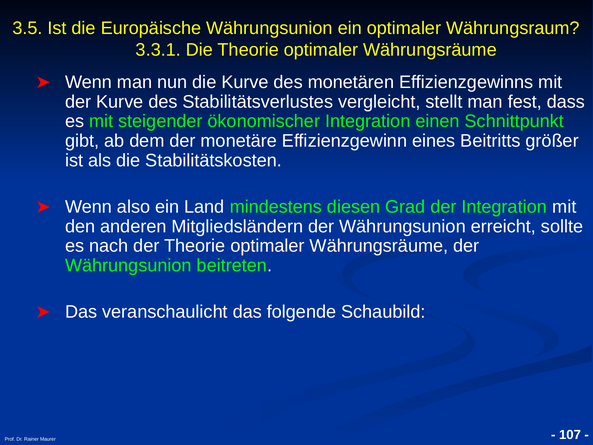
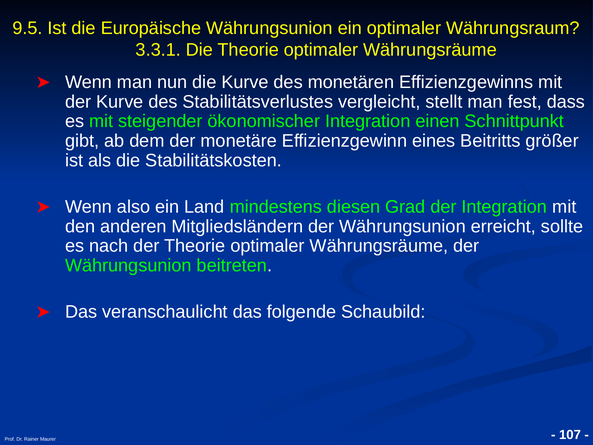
3.5: 3.5 -> 9.5
